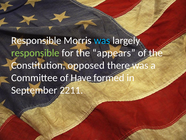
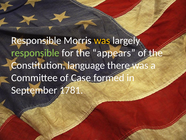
was at (102, 40) colour: light blue -> yellow
opposed: opposed -> language
Have: Have -> Case
2211: 2211 -> 1781
